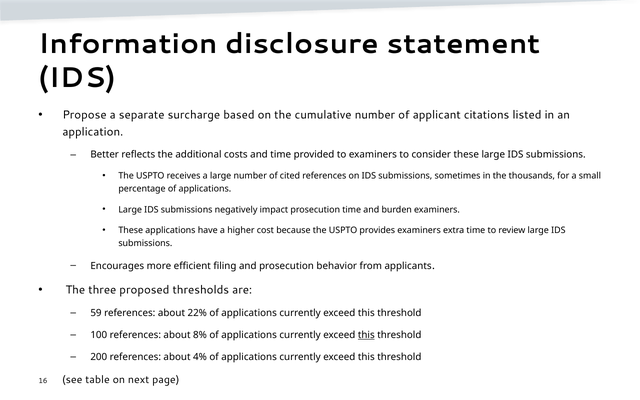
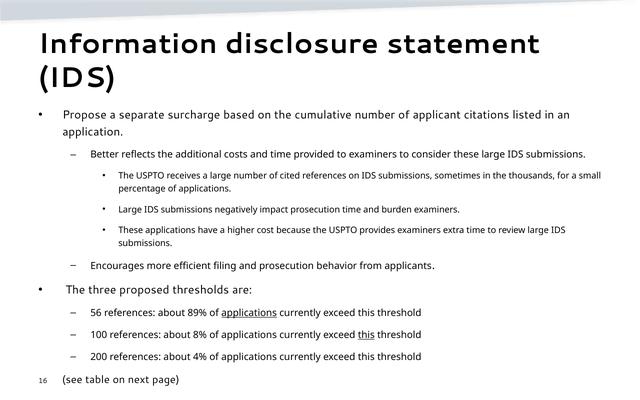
59: 59 -> 56
22%: 22% -> 89%
applications at (249, 313) underline: none -> present
